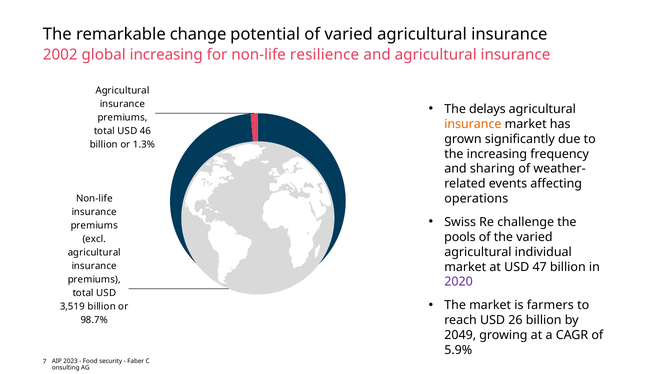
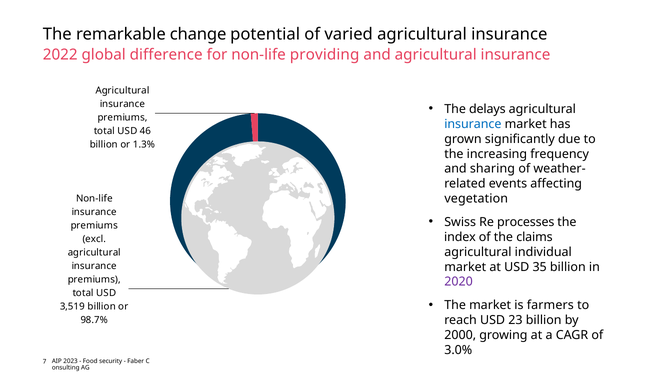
2002: 2002 -> 2022
global increasing: increasing -> difference
resilience: resilience -> providing
insurance at (473, 124) colour: orange -> blue
operations: operations -> vegetation
challenge: challenge -> processes
pools: pools -> index
the varied: varied -> claims
47: 47 -> 35
26: 26 -> 23
2049: 2049 -> 2000
5.9%: 5.9% -> 3.0%
